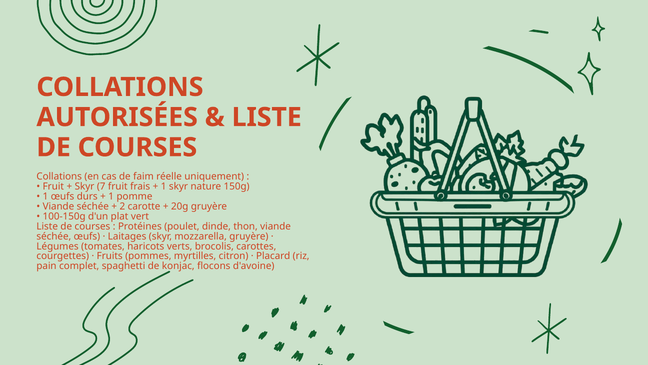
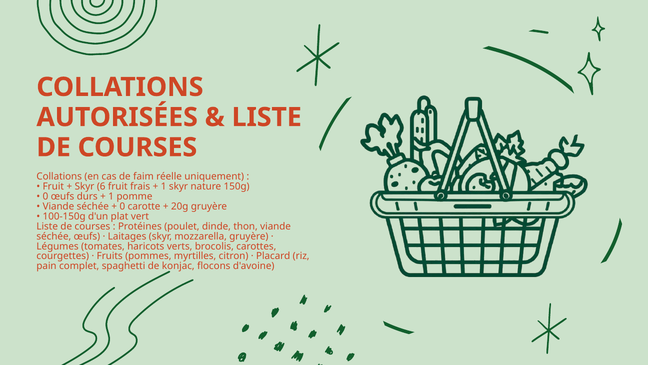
7: 7 -> 6
1 at (45, 196): 1 -> 0
2 at (122, 206): 2 -> 0
